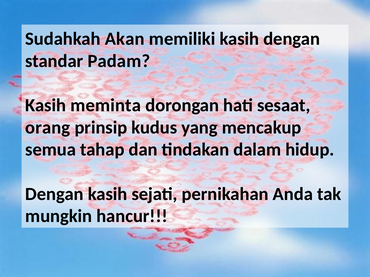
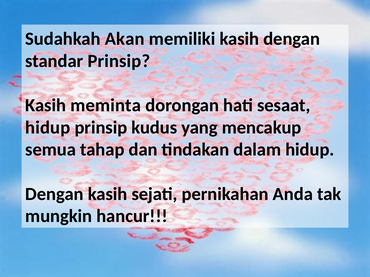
standar Padam: Padam -> Prinsip
orang at (48, 128): orang -> hidup
